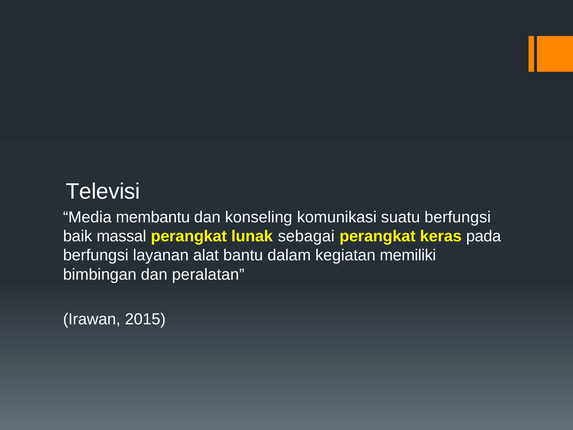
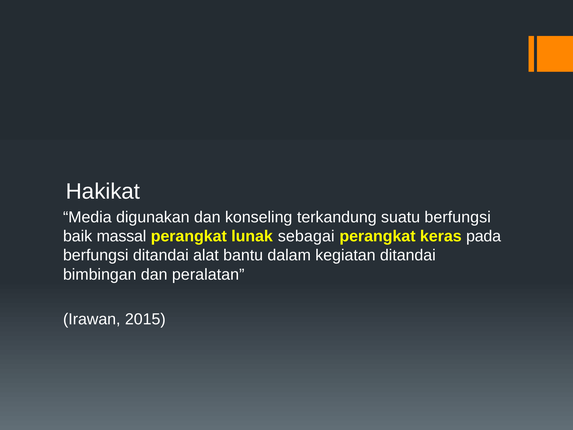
Televisi: Televisi -> Hakikat
membantu: membantu -> digunakan
komunikasi: komunikasi -> terkandung
berfungsi layanan: layanan -> ditandai
kegiatan memiliki: memiliki -> ditandai
